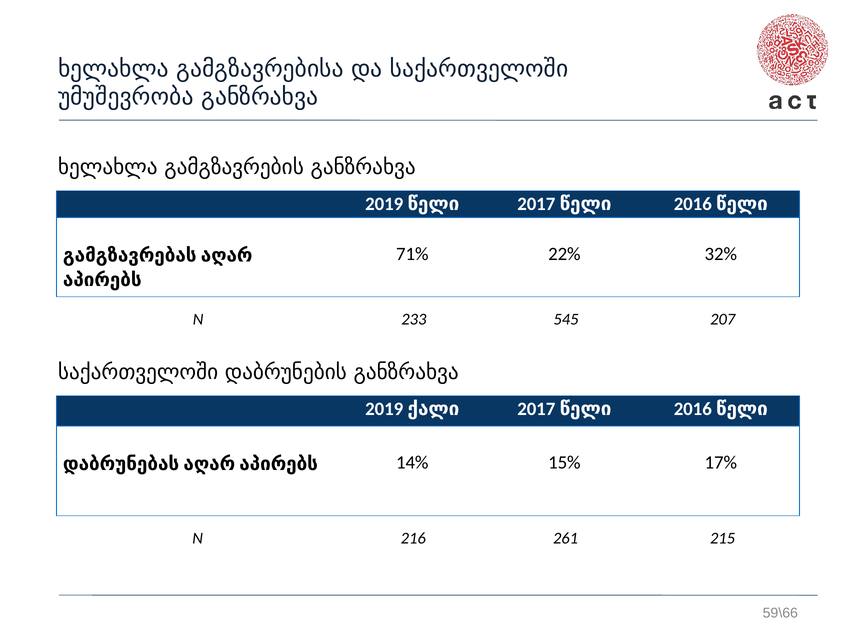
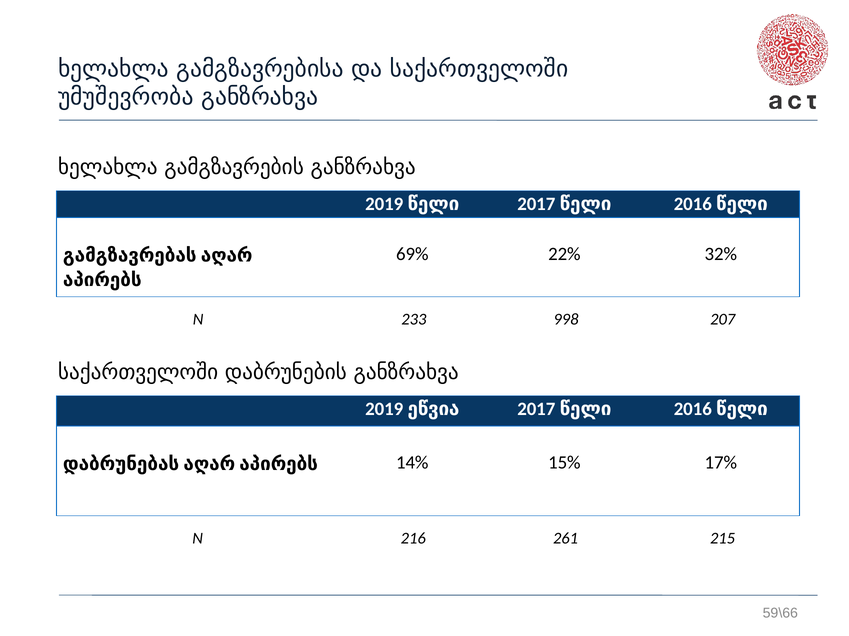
71%: 71% -> 69%
545: 545 -> 998
ქალი: ქალი -> ეწვია
